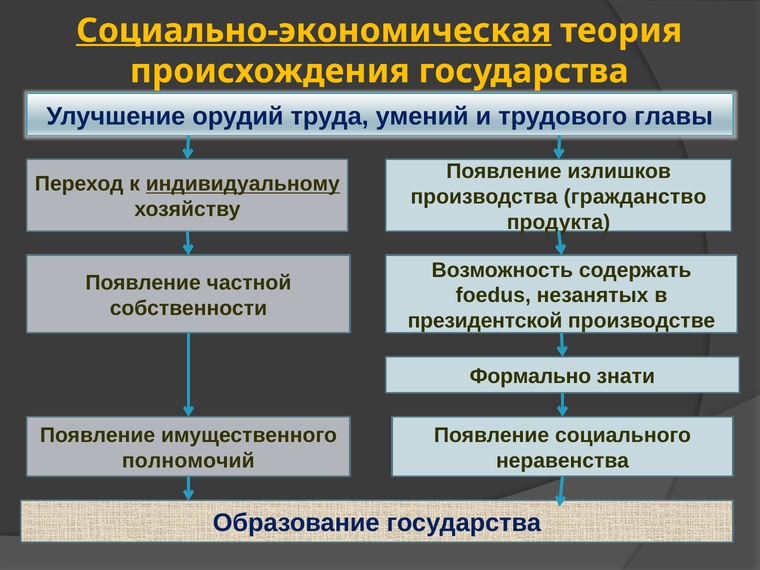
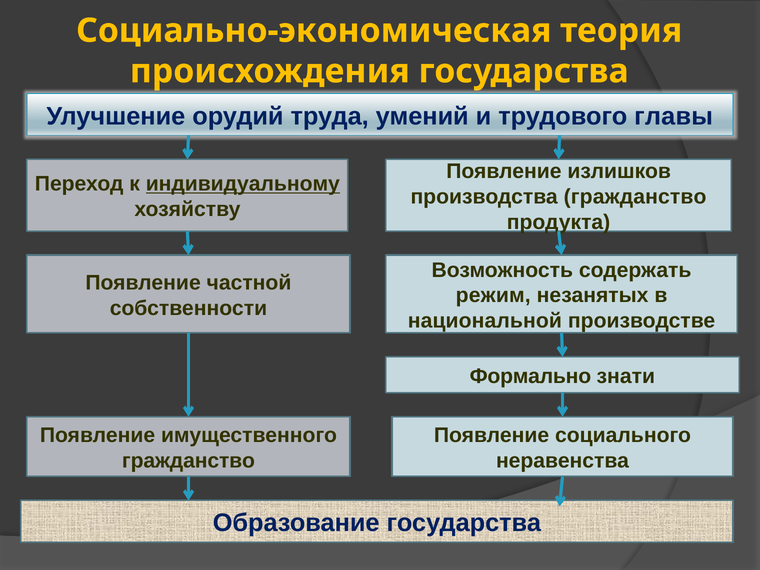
Социально-экономическая underline: present -> none
foedus: foedus -> режим
президентской: президентской -> национальной
полномочий at (188, 461): полномочий -> гражданство
